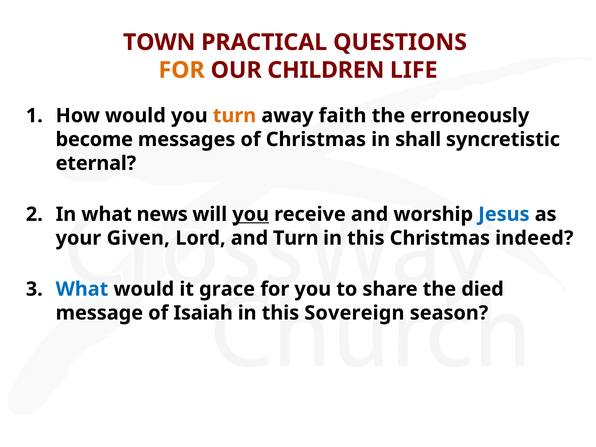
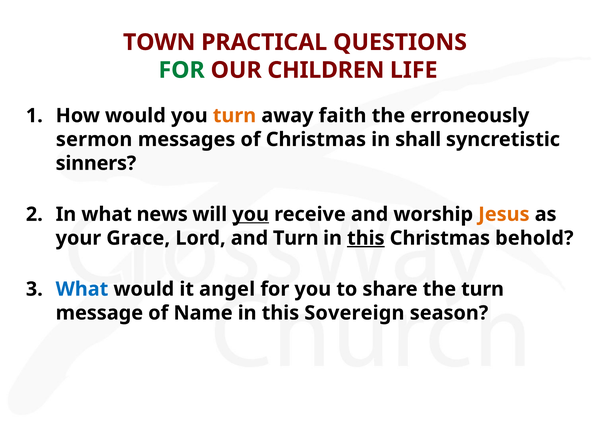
FOR at (182, 70) colour: orange -> green
become: become -> sermon
eternal: eternal -> sinners
Jesus colour: blue -> orange
Given: Given -> Grace
this at (366, 238) underline: none -> present
indeed: indeed -> behold
grace: grace -> angel
the died: died -> turn
Isaiah: Isaiah -> Name
